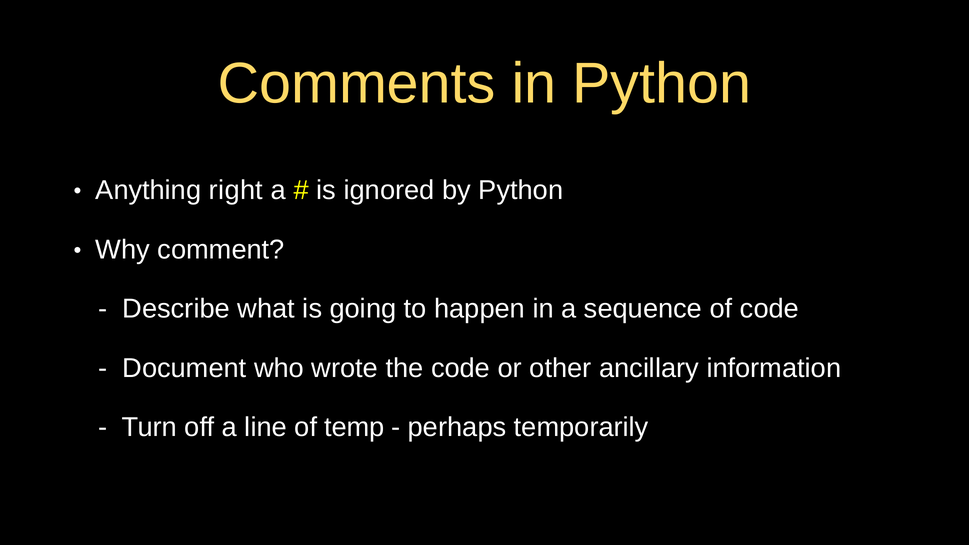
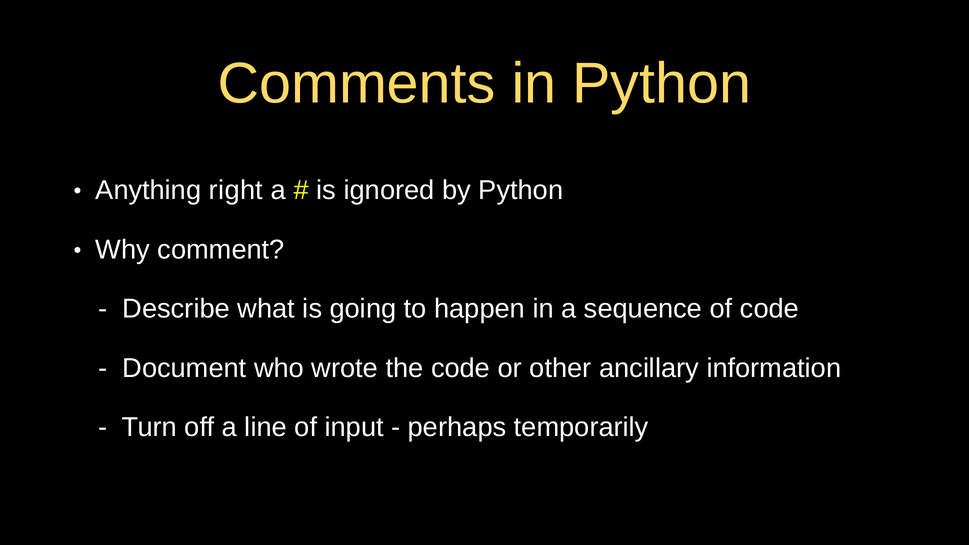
temp: temp -> input
